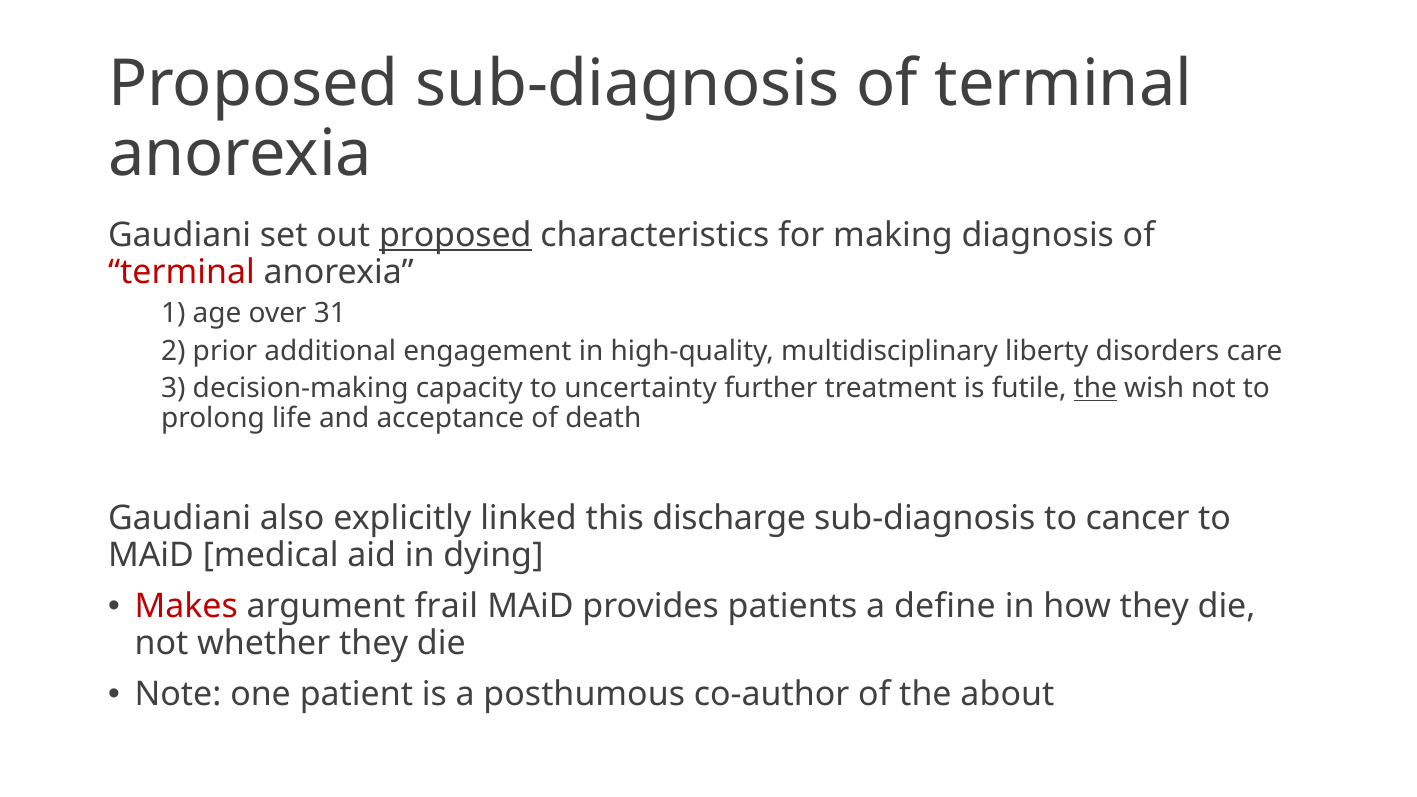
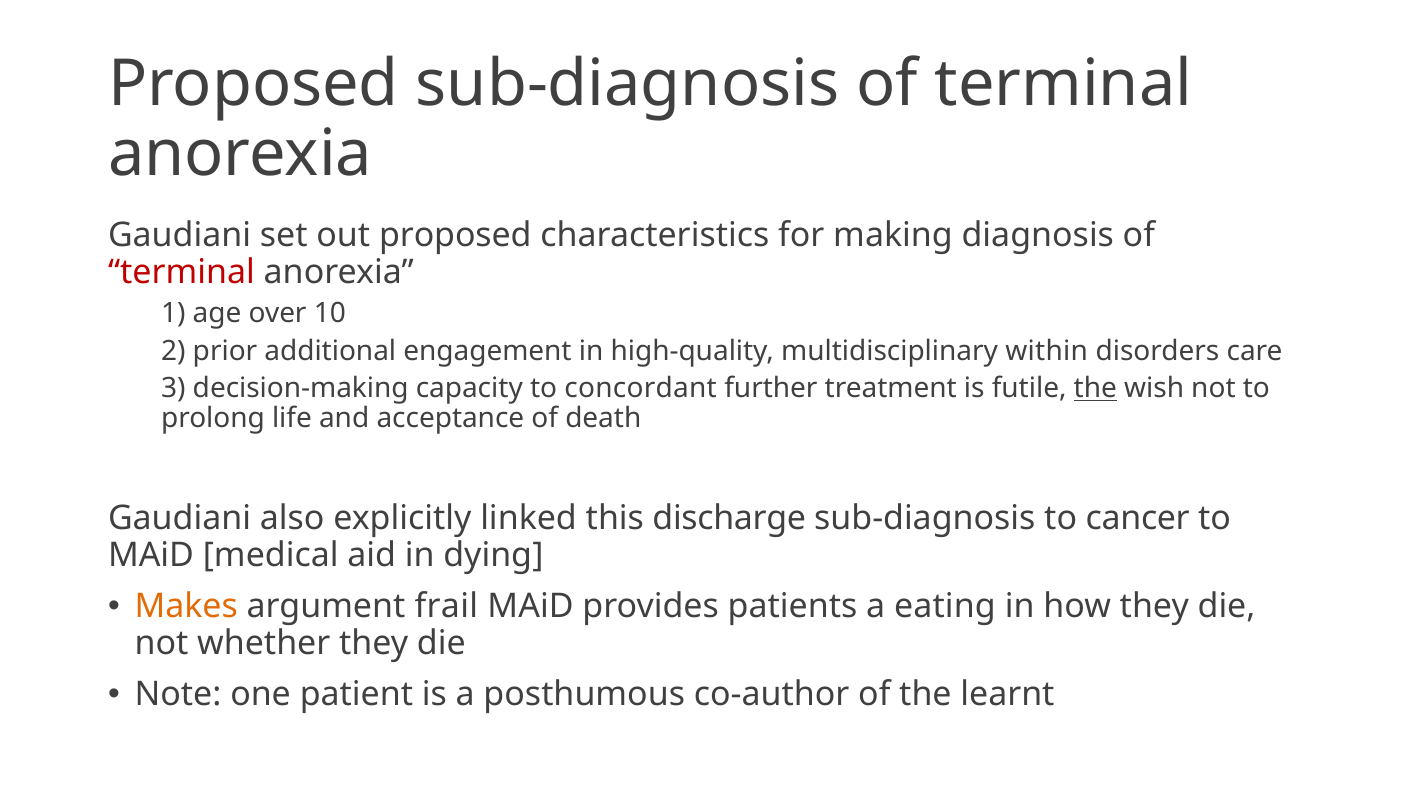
proposed at (455, 236) underline: present -> none
31: 31 -> 10
liberty: liberty -> within
uncertainty: uncertainty -> concordant
Makes colour: red -> orange
define: define -> eating
about: about -> learnt
